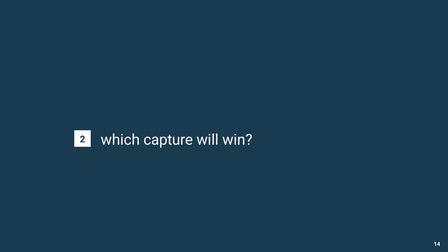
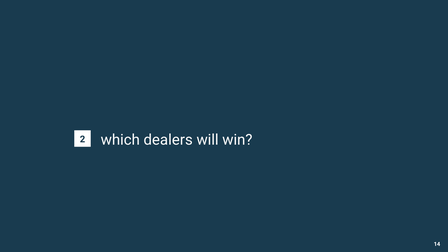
capture: capture -> dealers
